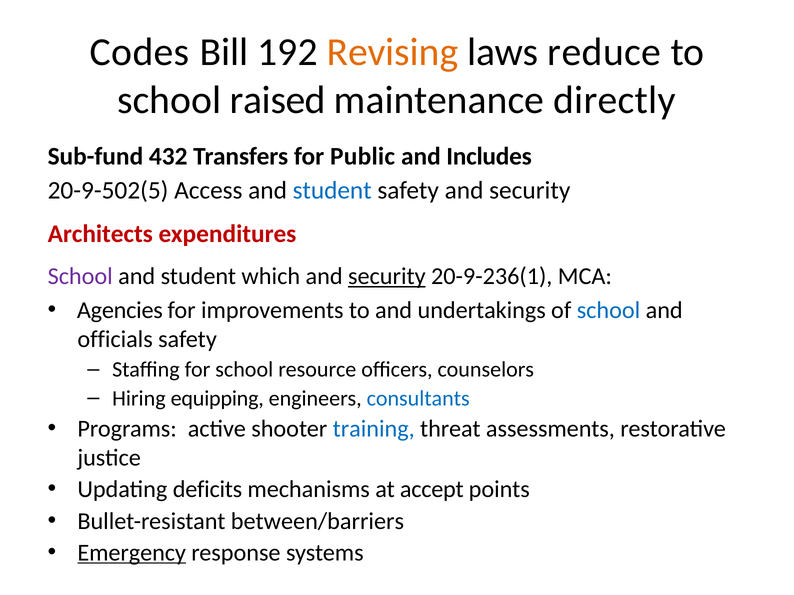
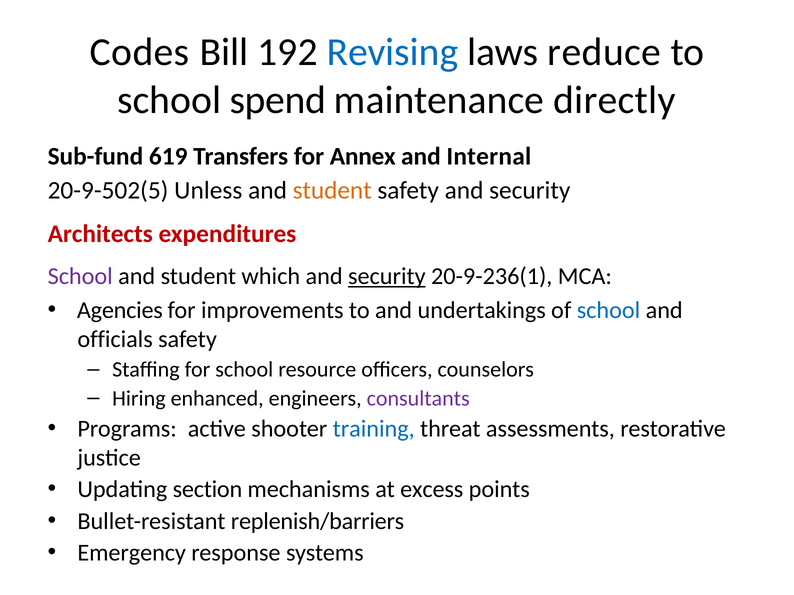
Revising colour: orange -> blue
raised: raised -> spend
432: 432 -> 619
Public: Public -> Annex
Includes: Includes -> Internal
Access: Access -> Unless
student at (332, 190) colour: blue -> orange
equipping: equipping -> enhanced
consultants colour: blue -> purple
deficits: deficits -> section
accept: accept -> excess
between/barriers: between/barriers -> replenish/barriers
Emergency underline: present -> none
